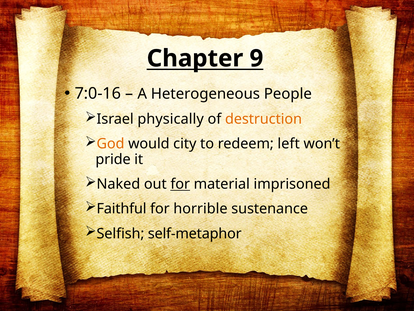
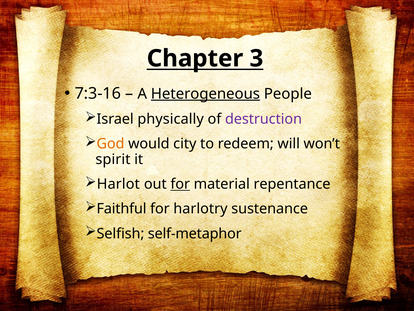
9: 9 -> 3
7:0-16: 7:0-16 -> 7:3-16
Heterogeneous underline: none -> present
destruction colour: orange -> purple
left: left -> will
pride: pride -> spirit
Naked: Naked -> Harlot
imprisoned: imprisoned -> repentance
horrible: horrible -> harlotry
